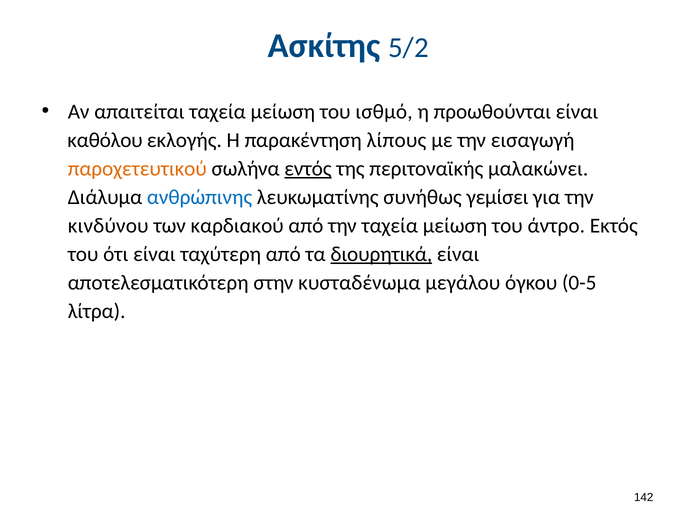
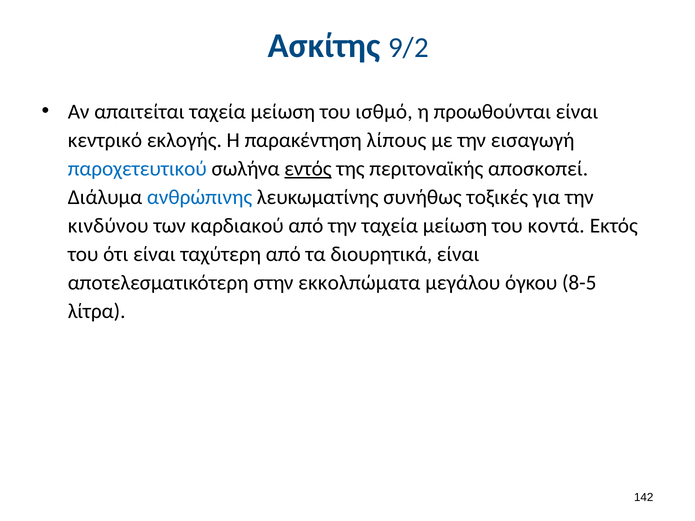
5/2: 5/2 -> 9/2
καθόλου: καθόλου -> κεντρικό
παροχετευτικού colour: orange -> blue
μαλακώνει: μαλακώνει -> αποσκοπεί
γεμίσει: γεμίσει -> τοξικές
άντρο: άντρο -> κοντά
διουρητικά underline: present -> none
κυσταδένωμα: κυσταδένωμα -> εκκολπώματα
0-5: 0-5 -> 8-5
